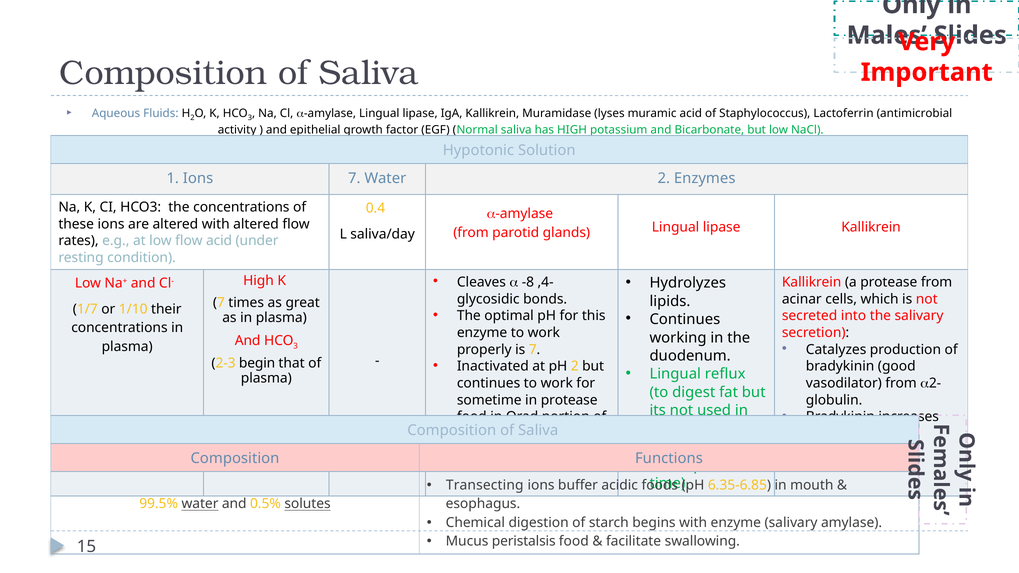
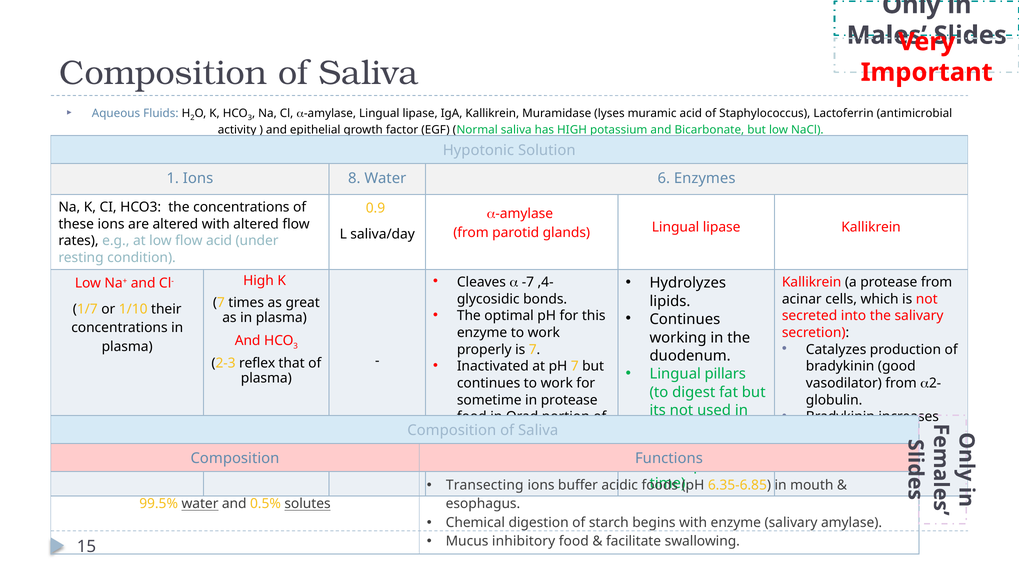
Ions 7: 7 -> 8
Water 2: 2 -> 6
0.4: 0.4 -> 0.9
-8: -8 -> -7
pH 2: 2 -> 7
begin: begin -> reflex
reflux: reflux -> pillars
peristalsis: peristalsis -> inhibitory
